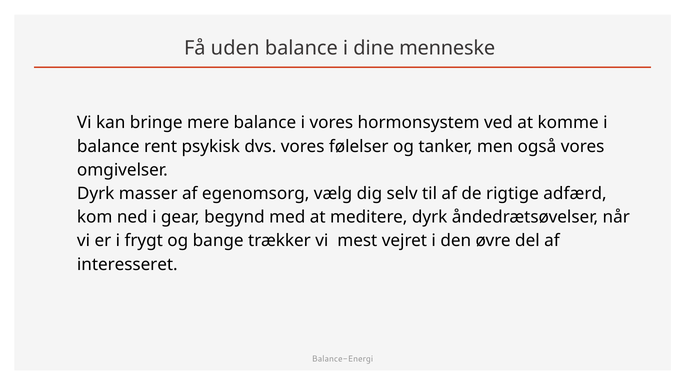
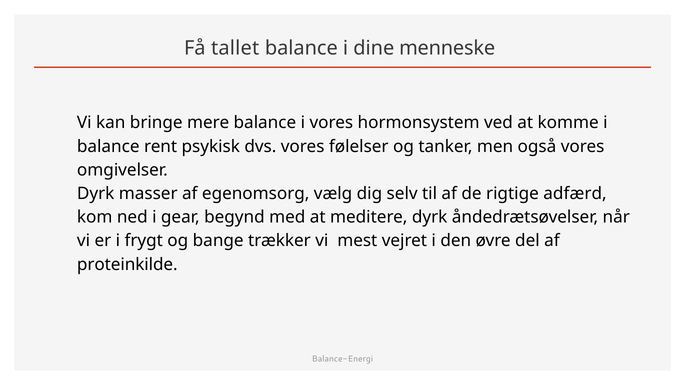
uden: uden -> tallet
interesseret: interesseret -> proteinkilde
